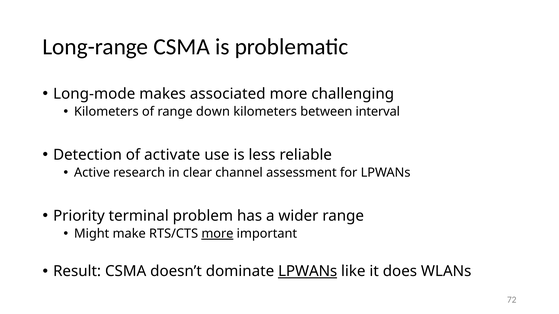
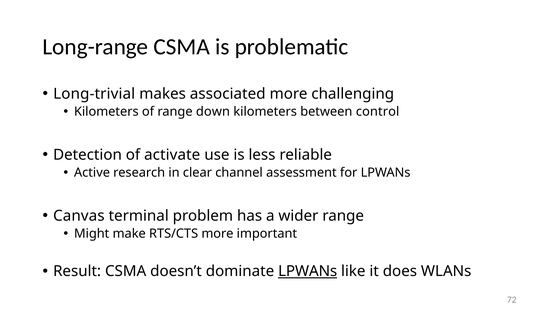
Long-mode: Long-mode -> Long-trivial
interval: interval -> control
Priority: Priority -> Canvas
more at (217, 234) underline: present -> none
